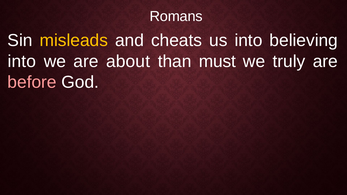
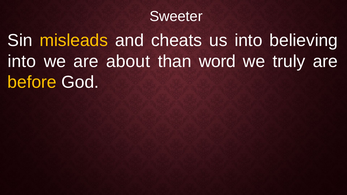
Romans: Romans -> Sweeter
must: must -> word
before colour: pink -> yellow
